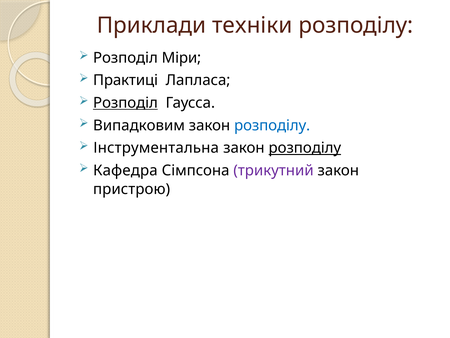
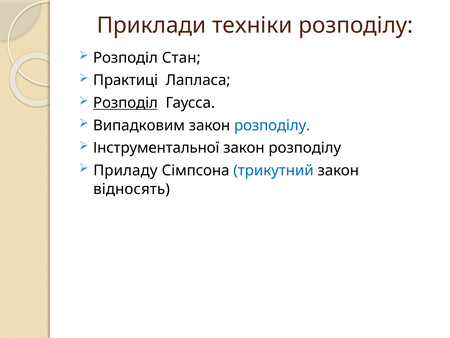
Міри: Міри -> Стан
Інструментальна: Інструментальна -> Інструментальної
розподілу at (305, 148) underline: present -> none
Кафедра: Кафедра -> Приладу
трикутний colour: purple -> blue
пристрою: пристрою -> відносять
